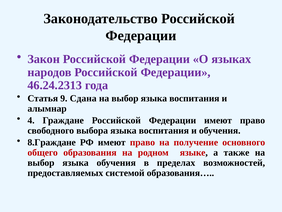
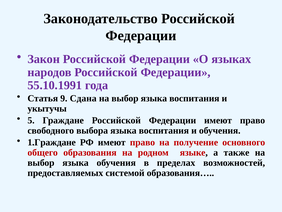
46.24.2313: 46.24.2313 -> 55.10.1991
алымнар: алымнар -> укытучы
4: 4 -> 5
8.Граждане: 8.Граждане -> 1.Граждане
